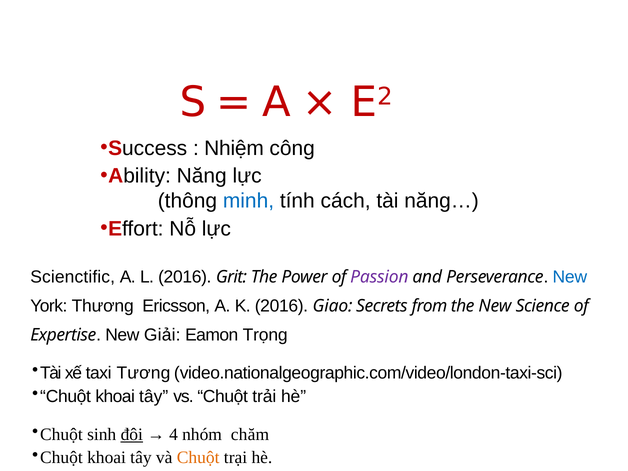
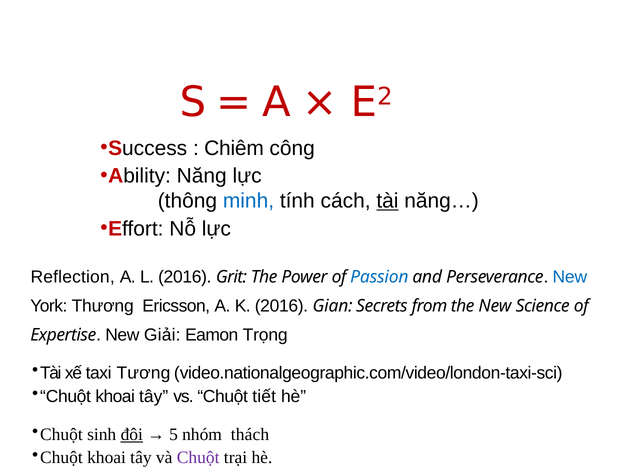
Nhiệm: Nhiệm -> Chiêm
tài at (387, 201) underline: none -> present
Scienctific: Scienctific -> Reflection
Passion colour: purple -> blue
Giao: Giao -> Gian
trải: trải -> tiết
4: 4 -> 5
chăm: chăm -> thách
Chuột at (198, 458) colour: orange -> purple
